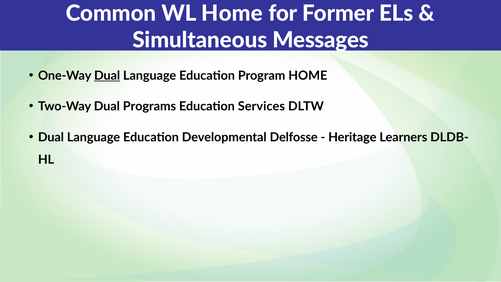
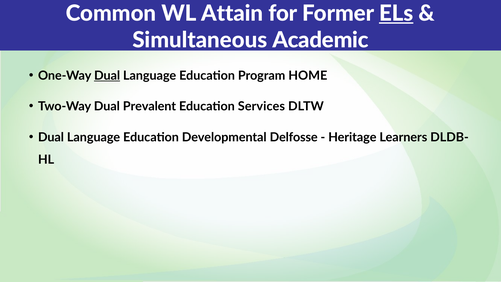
WL Home: Home -> Attain
ELs underline: none -> present
Messages: Messages -> Academic
Programs: Programs -> Prevalent
